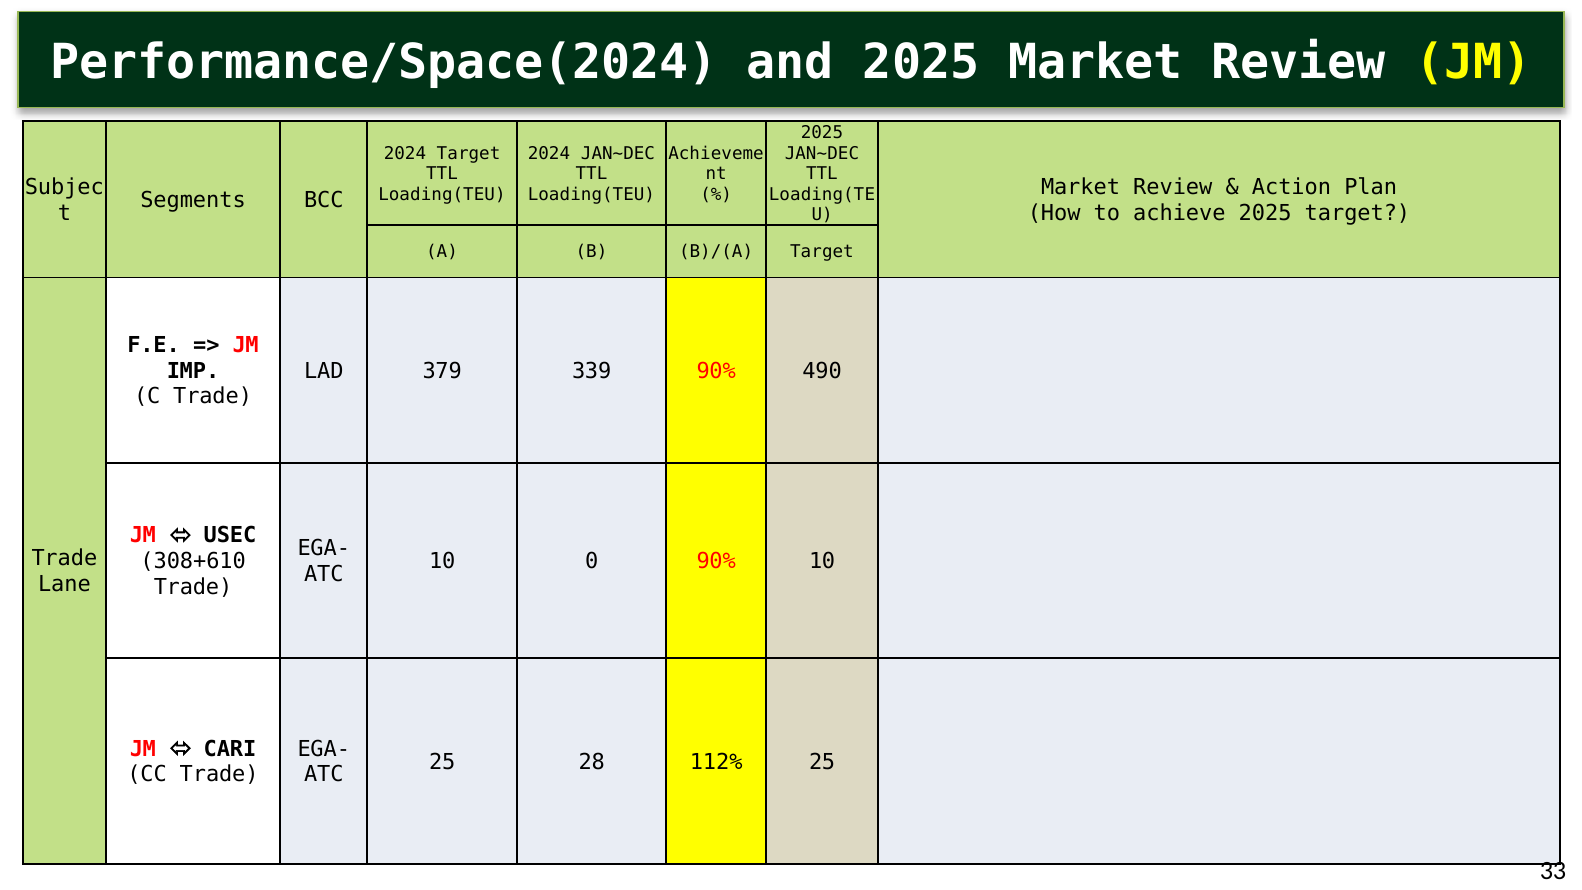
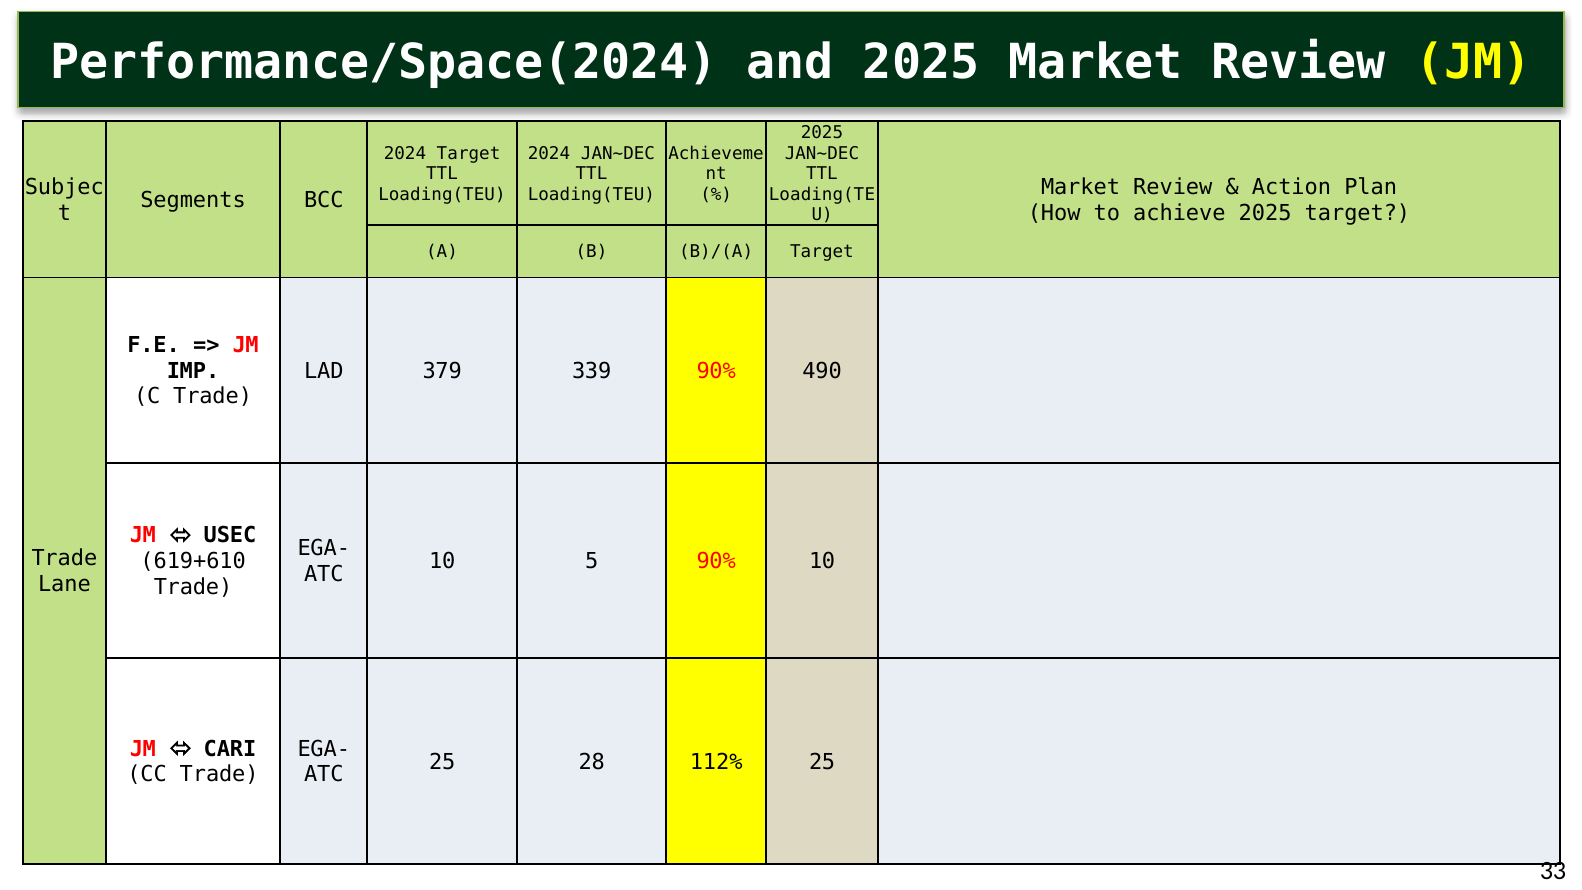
308+610: 308+610 -> 619+610
0: 0 -> 5
